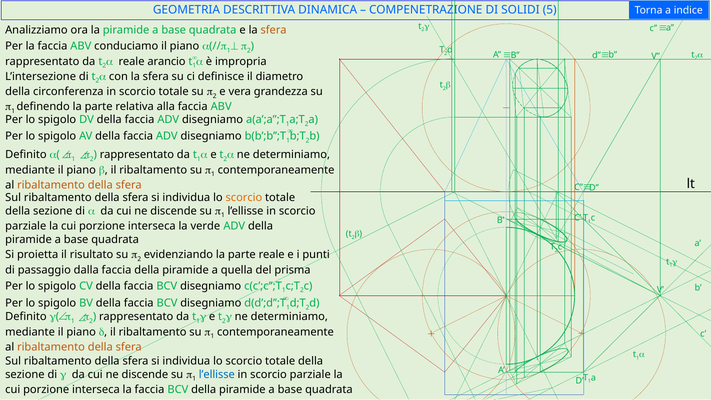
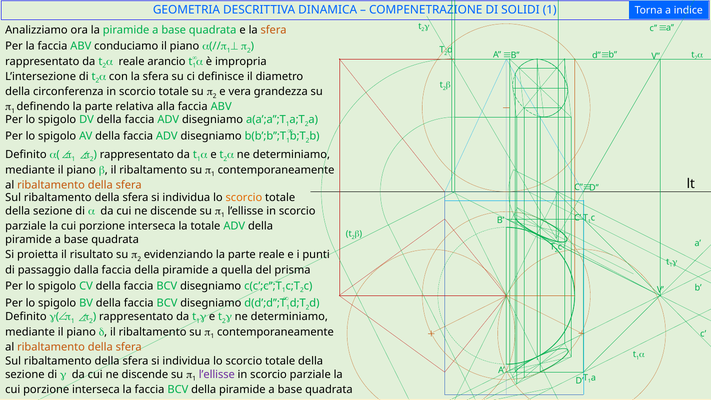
SOLIDI 5: 5 -> 1
la verde: verde -> totale
l’ellisse at (217, 374) colour: blue -> purple
